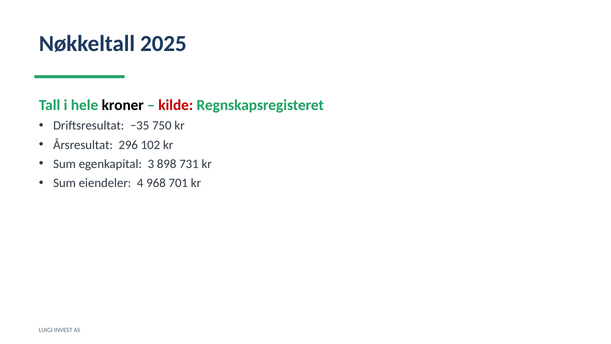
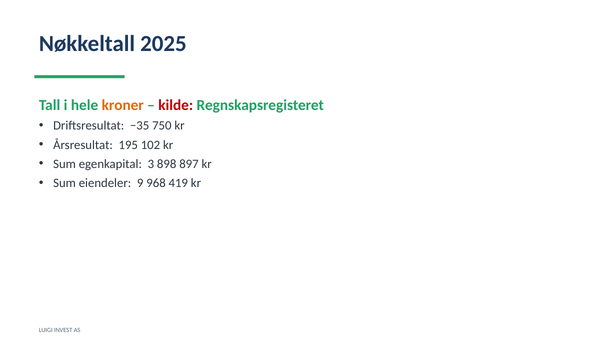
kroner colour: black -> orange
296: 296 -> 195
731: 731 -> 897
4: 4 -> 9
701: 701 -> 419
